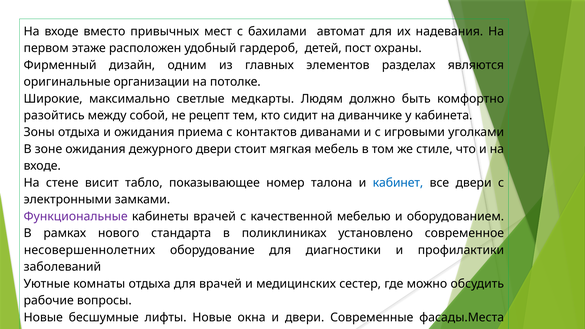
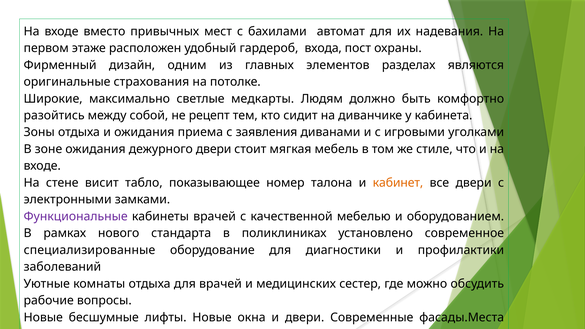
детей: детей -> входа
организации: организации -> страхования
контактов: контактов -> заявления
кабинет colour: blue -> orange
несовершеннолетних: несовершеннолетних -> специализированные
